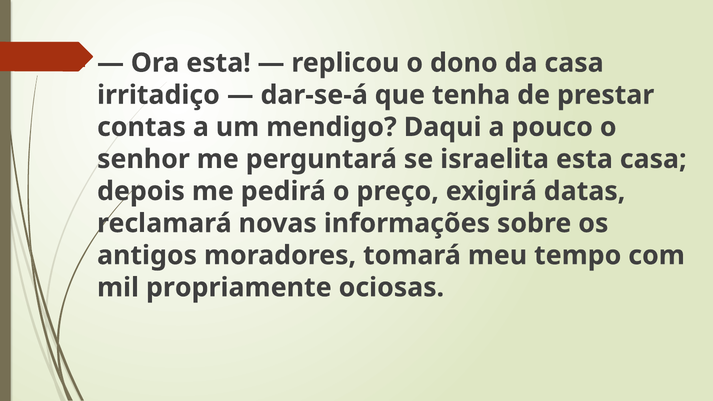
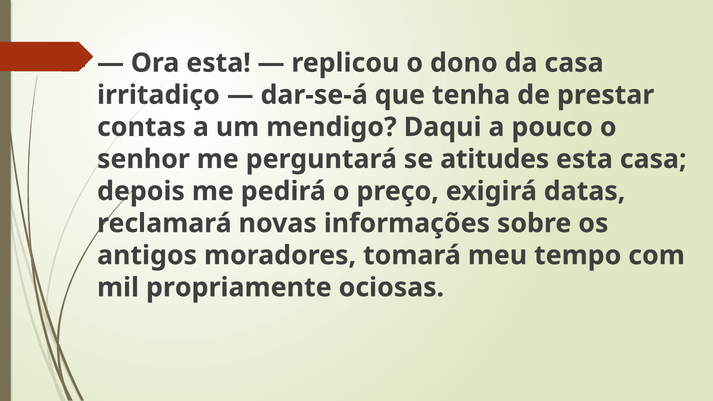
israelita: israelita -> atitudes
